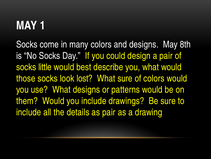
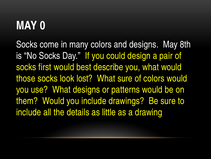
1: 1 -> 0
little: little -> first
as pair: pair -> little
